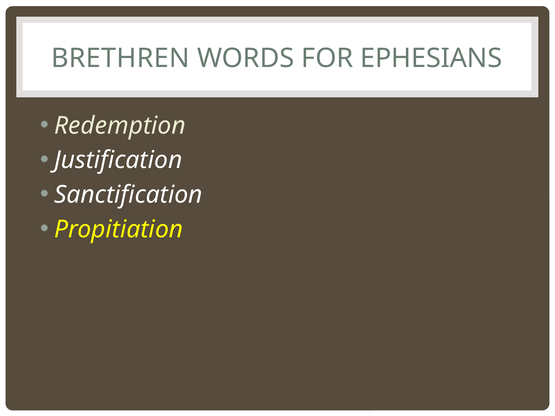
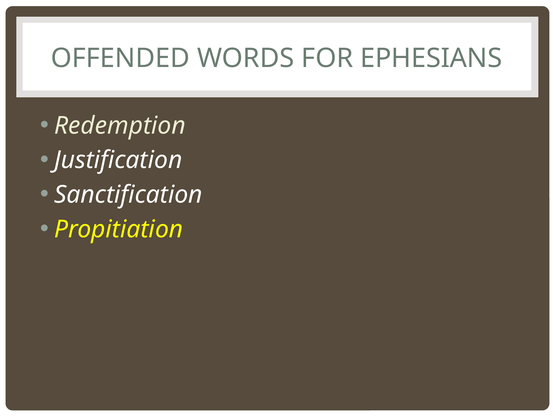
BRETHREN: BRETHREN -> OFFENDED
